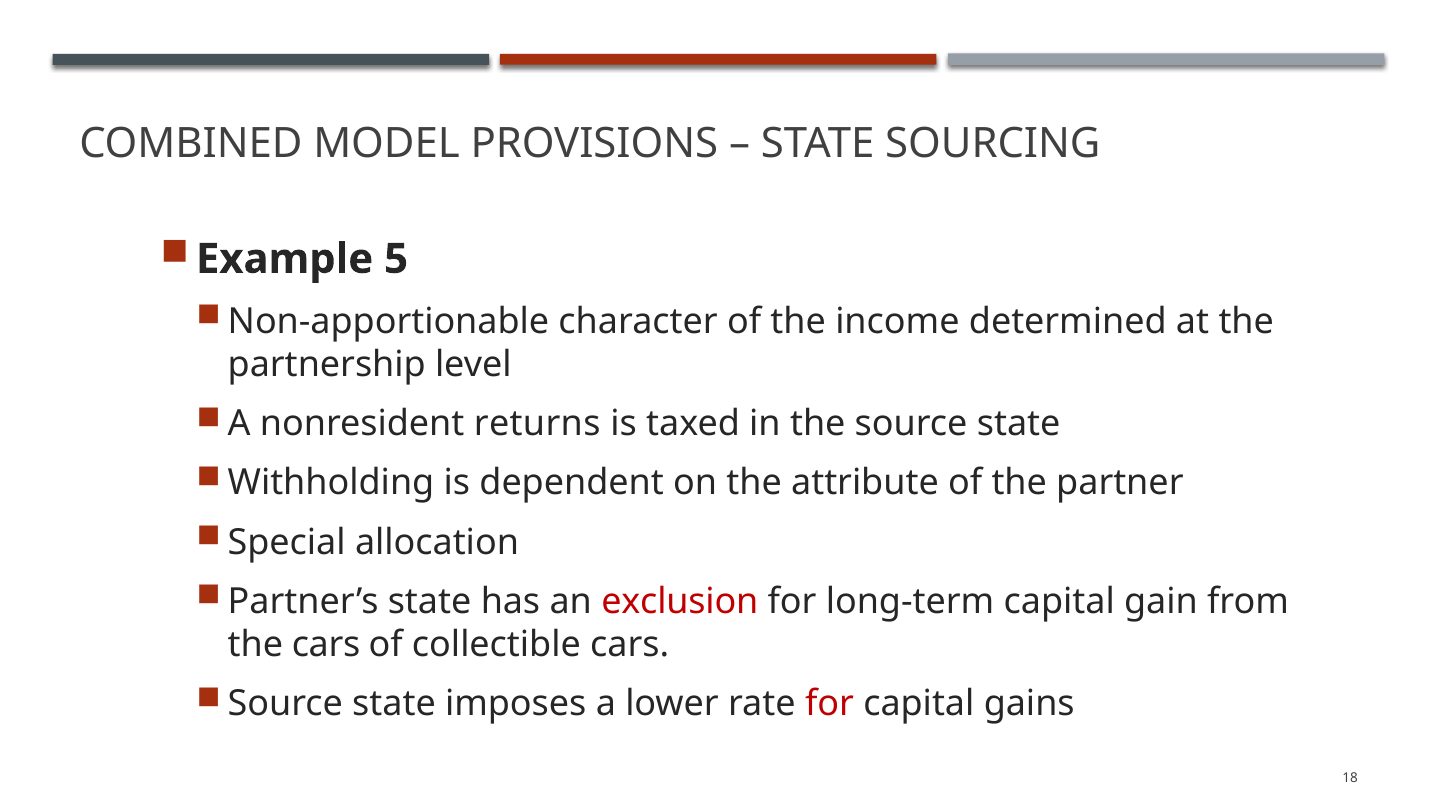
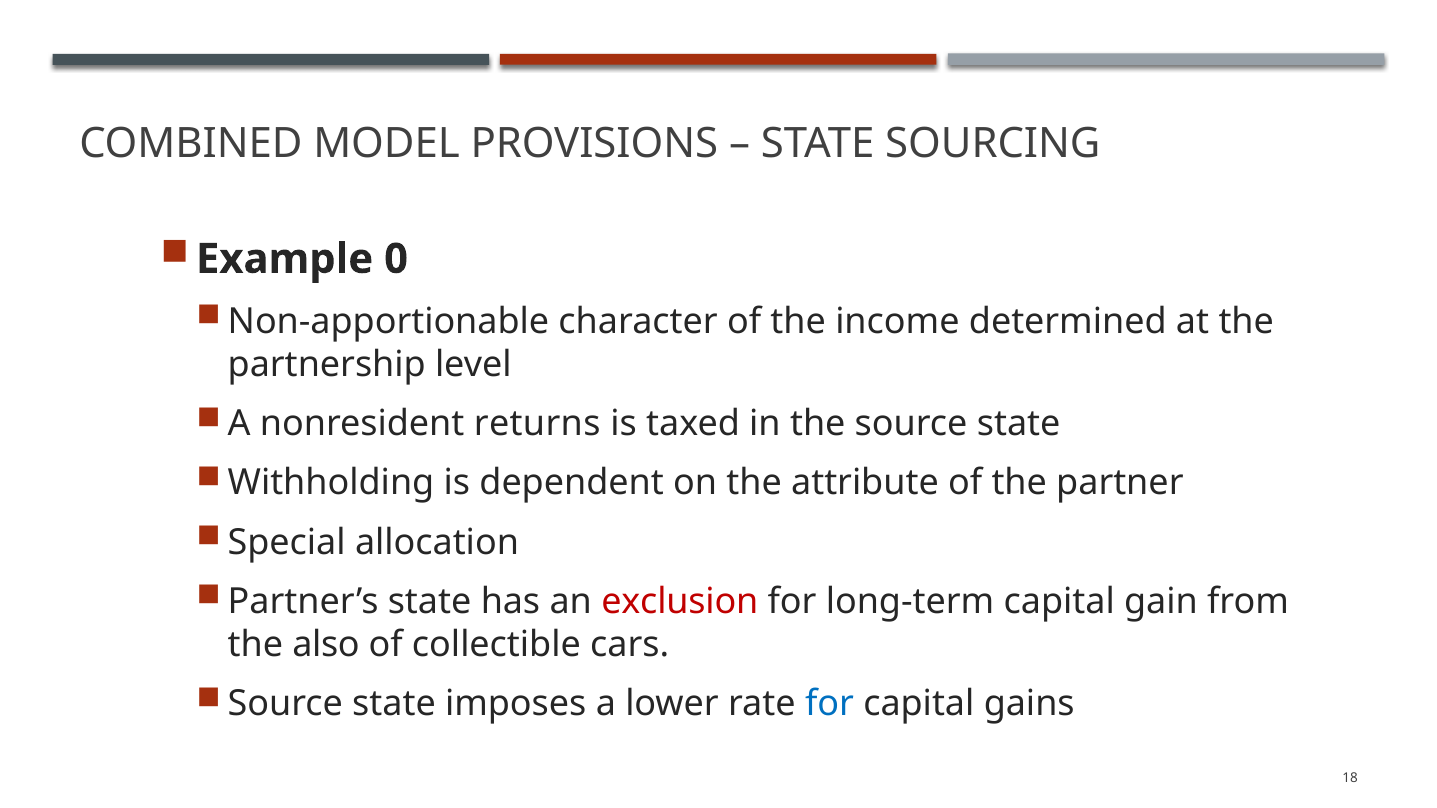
5: 5 -> 0
the cars: cars -> also
for at (829, 704) colour: red -> blue
